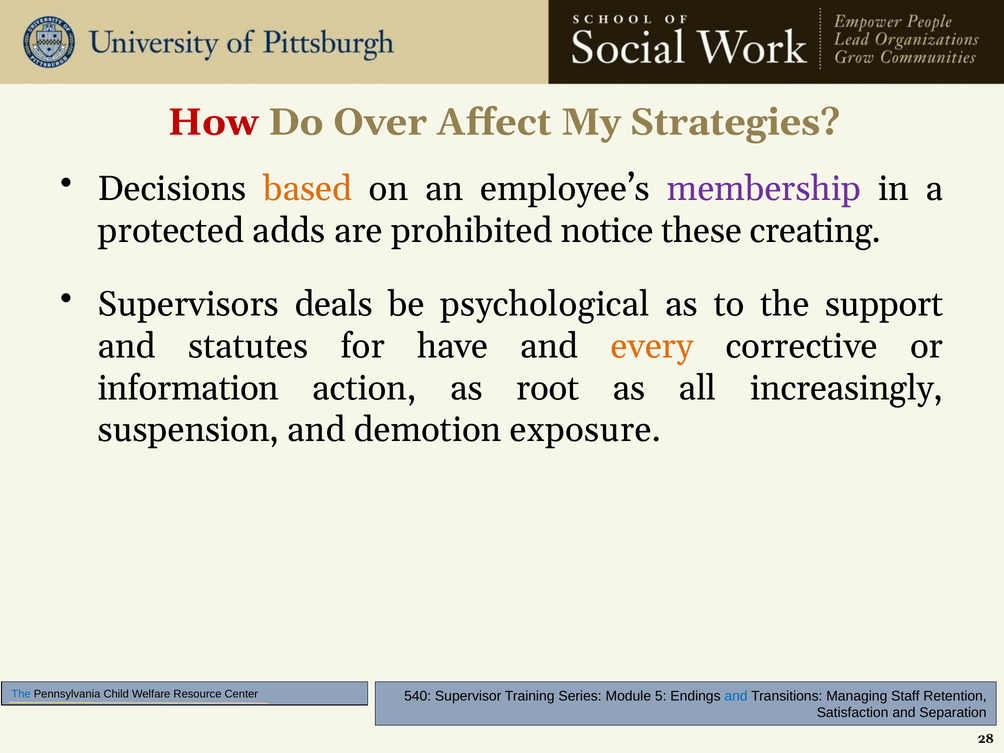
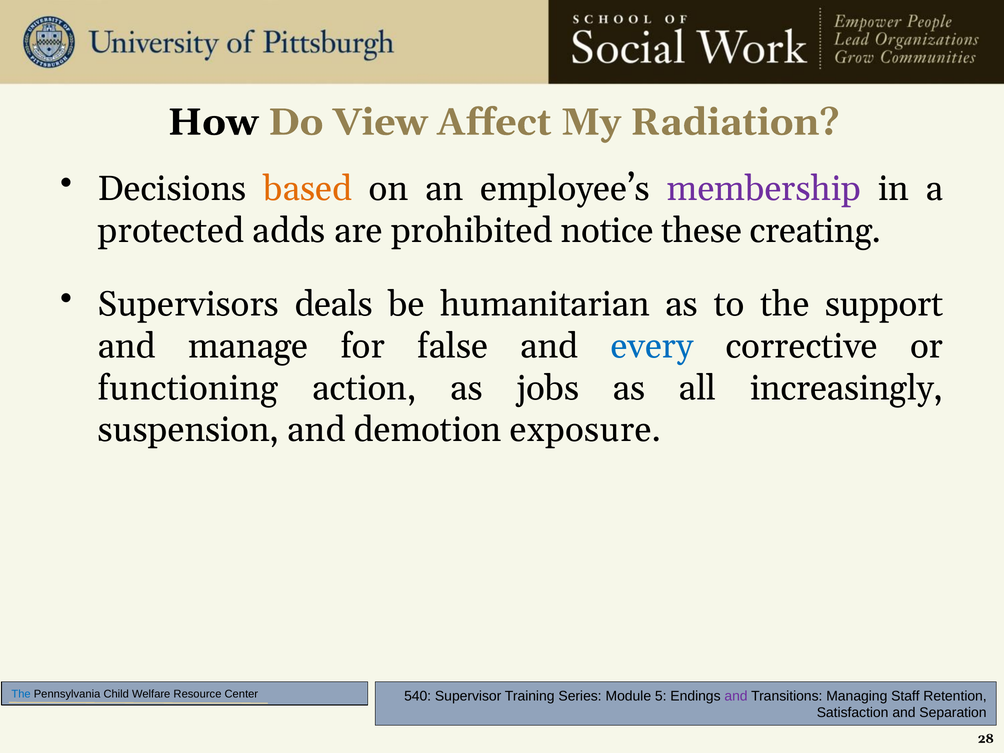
How colour: red -> black
Over: Over -> View
Strategies: Strategies -> Radiation
psychological: psychological -> humanitarian
statutes: statutes -> manage
have: have -> false
every colour: orange -> blue
information: information -> functioning
root: root -> jobs
and at (736, 696) colour: blue -> purple
